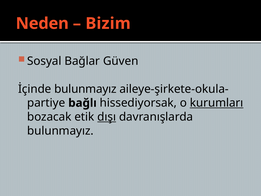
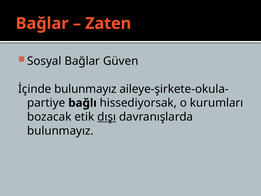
Neden at (42, 23): Neden -> Bağlar
Bizim: Bizim -> Zaten
kurumları underline: present -> none
